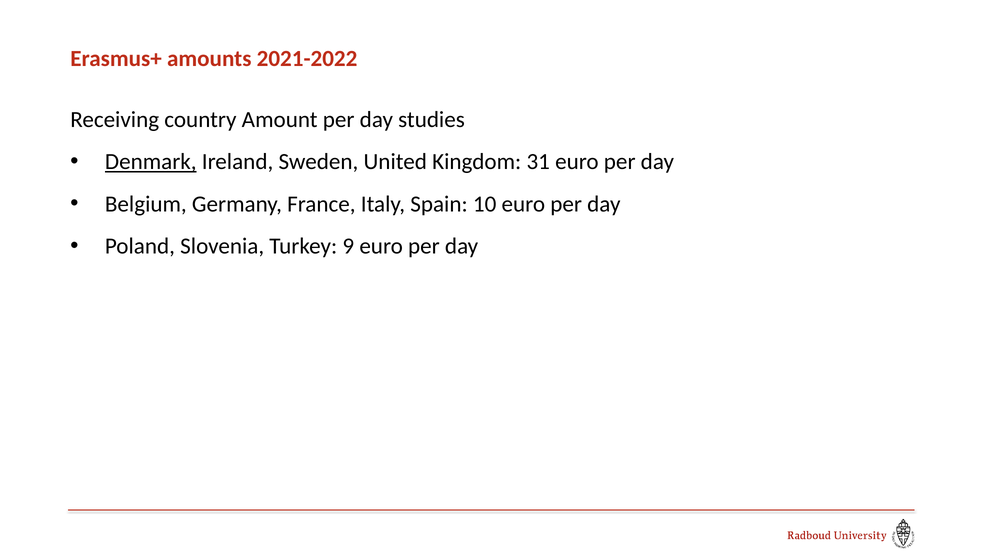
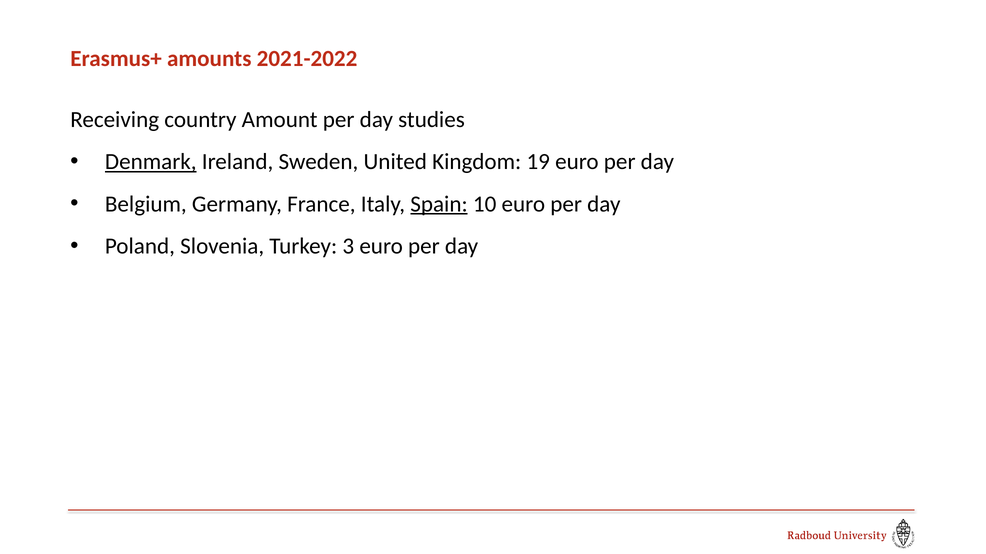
31: 31 -> 19
Spain underline: none -> present
9: 9 -> 3
